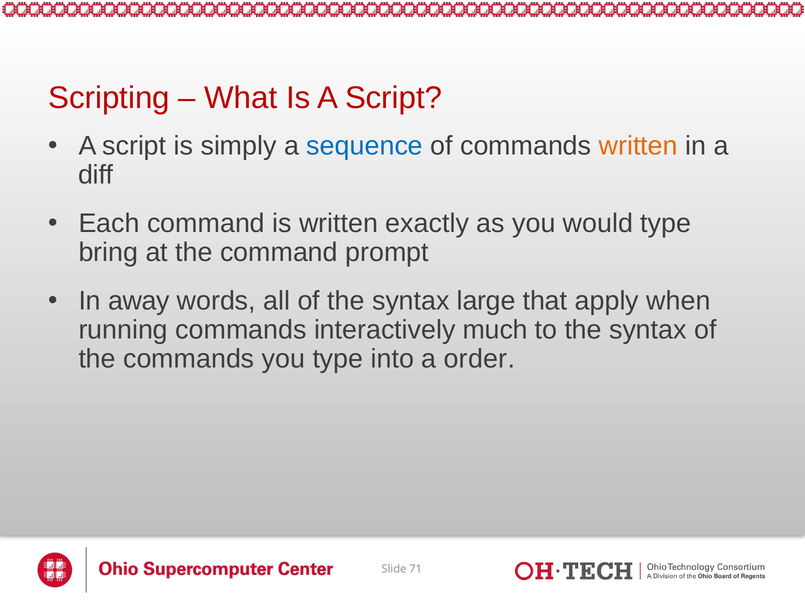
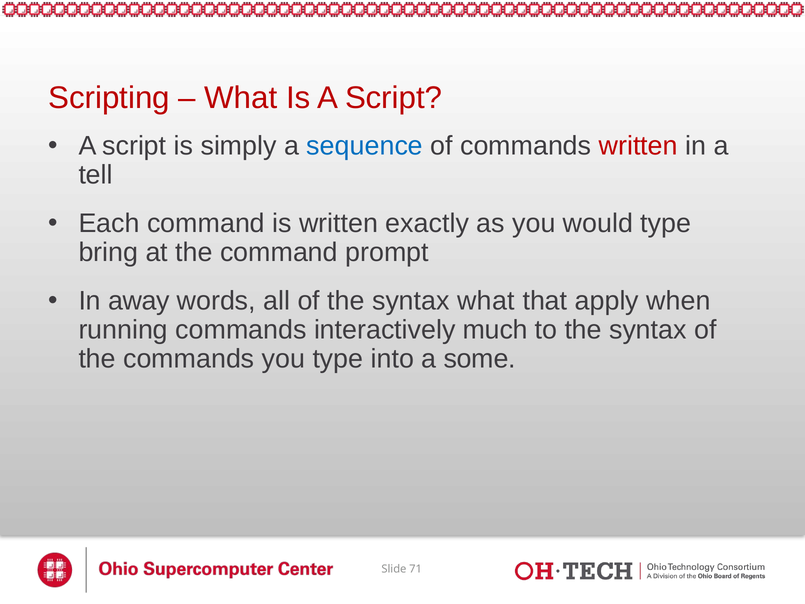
written at (638, 146) colour: orange -> red
diff: diff -> tell
syntax large: large -> what
order: order -> some
